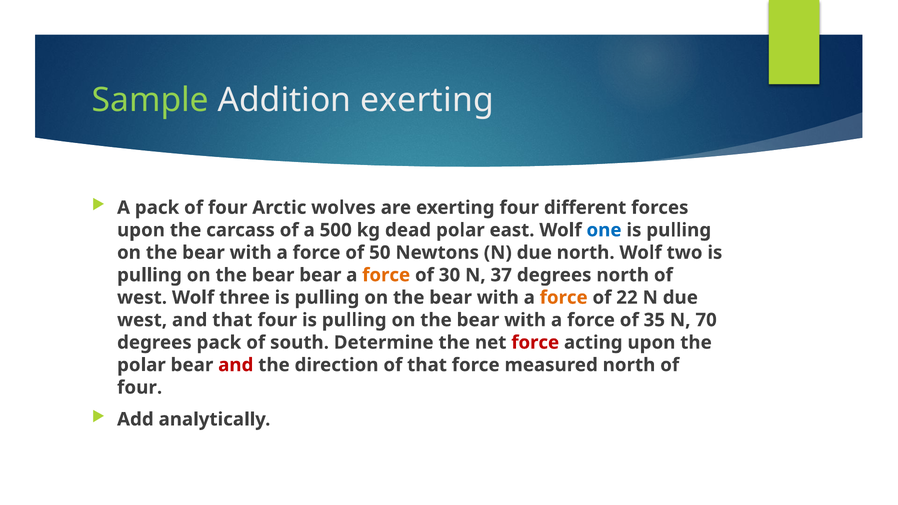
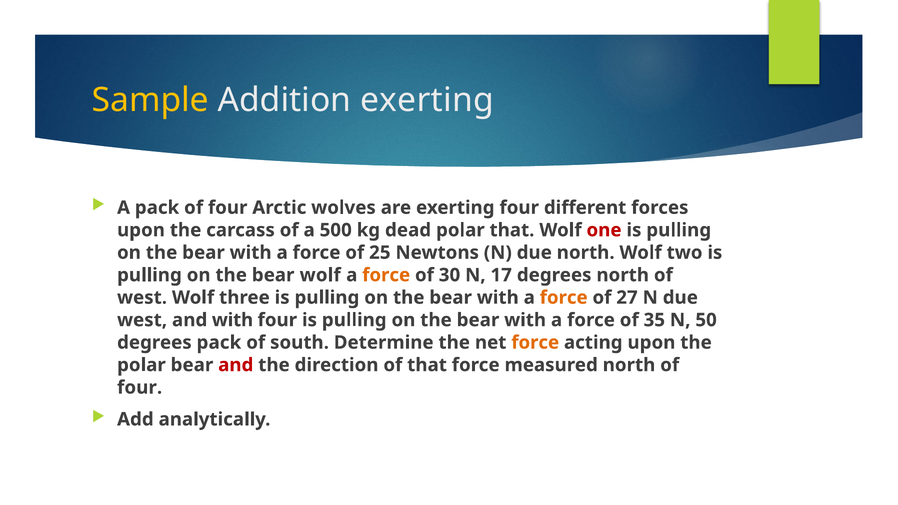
Sample colour: light green -> yellow
polar east: east -> that
one colour: blue -> red
50: 50 -> 25
bear bear: bear -> wolf
37: 37 -> 17
22: 22 -> 27
and that: that -> with
70: 70 -> 50
force at (535, 343) colour: red -> orange
